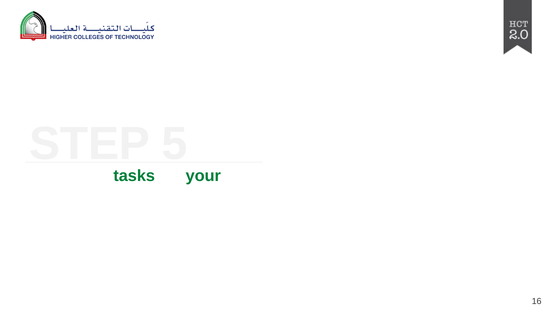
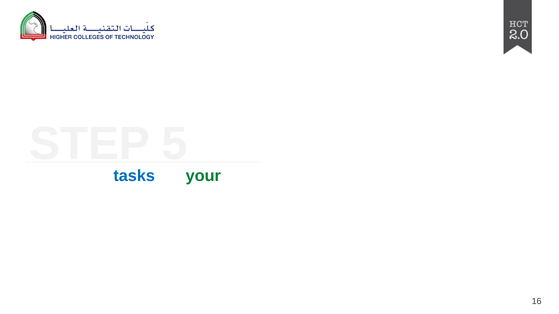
tasks colour: green -> blue
